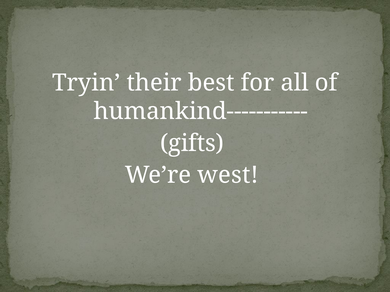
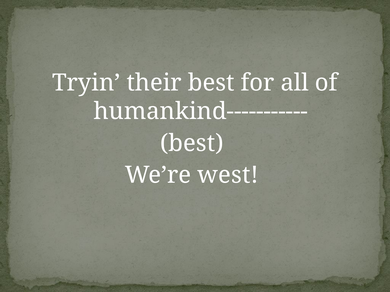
gifts at (192, 143): gifts -> best
